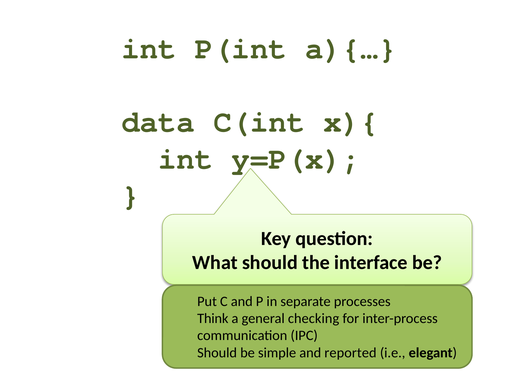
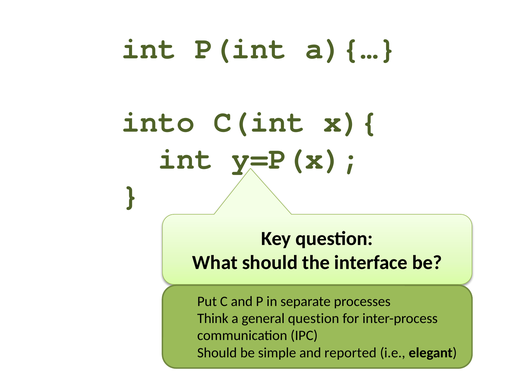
data: data -> into
general checking: checking -> question
